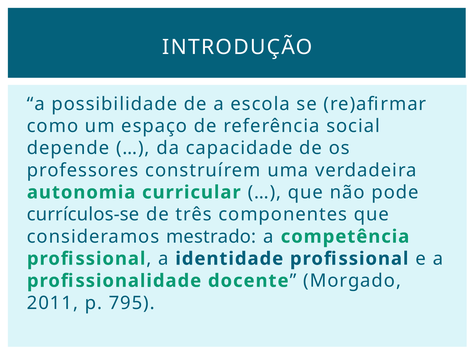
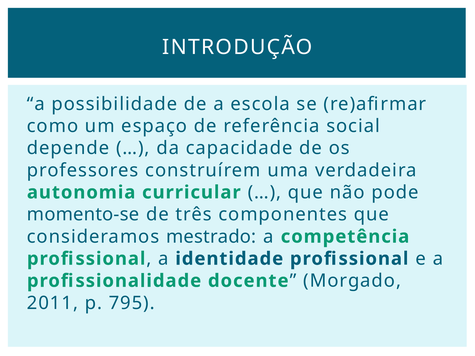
currículos-se: currículos-se -> momento-se
